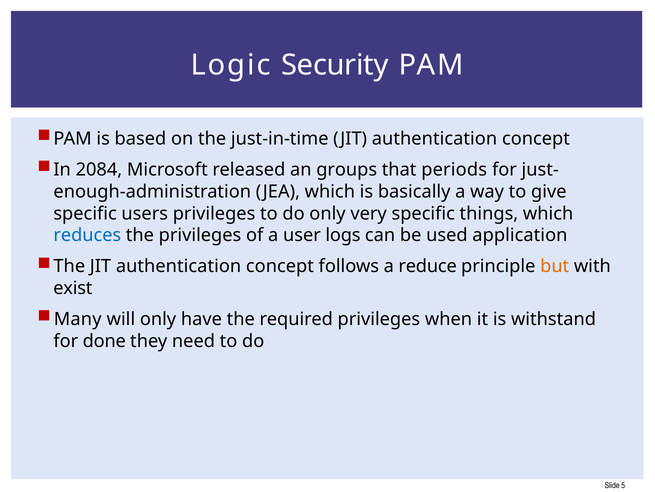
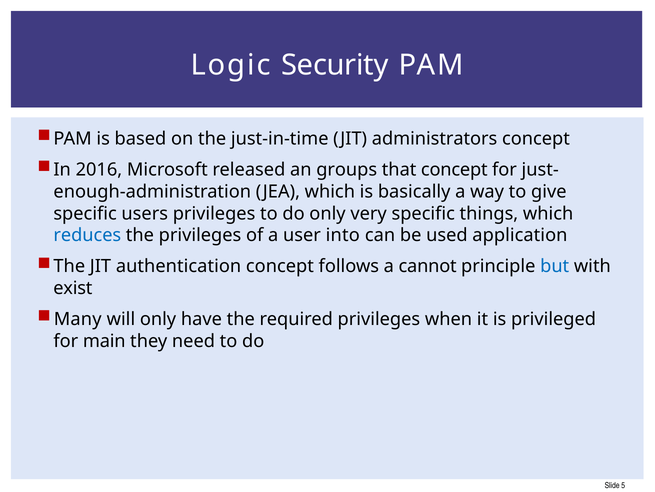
just-in-time JIT authentication: authentication -> administrators
2084: 2084 -> 2016
that periods: periods -> concept
logs: logs -> into
reduce: reduce -> cannot
but colour: orange -> blue
withstand: withstand -> privileged
done: done -> main
